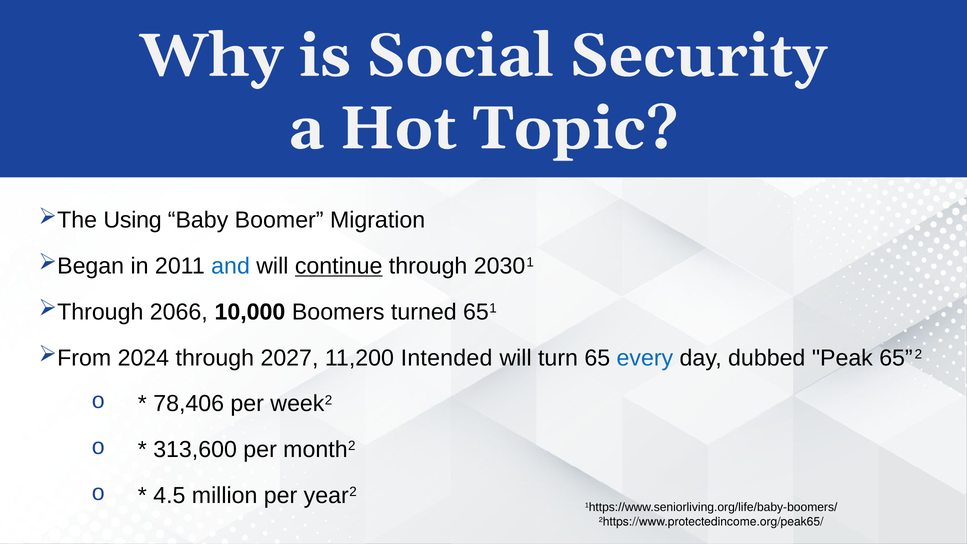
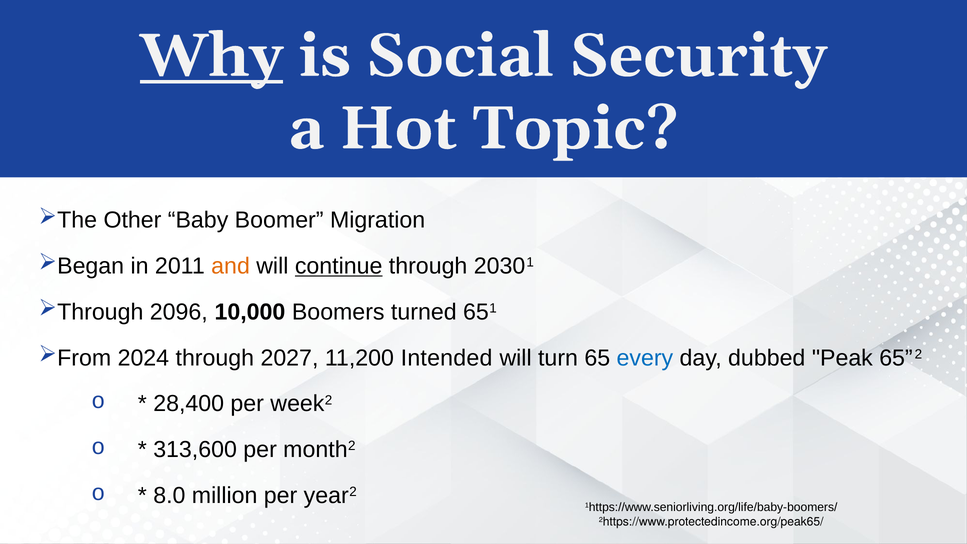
Why underline: none -> present
Using: Using -> Other
and colour: blue -> orange
2066: 2066 -> 2096
78,406: 78,406 -> 28,400
4.5: 4.5 -> 8.0
